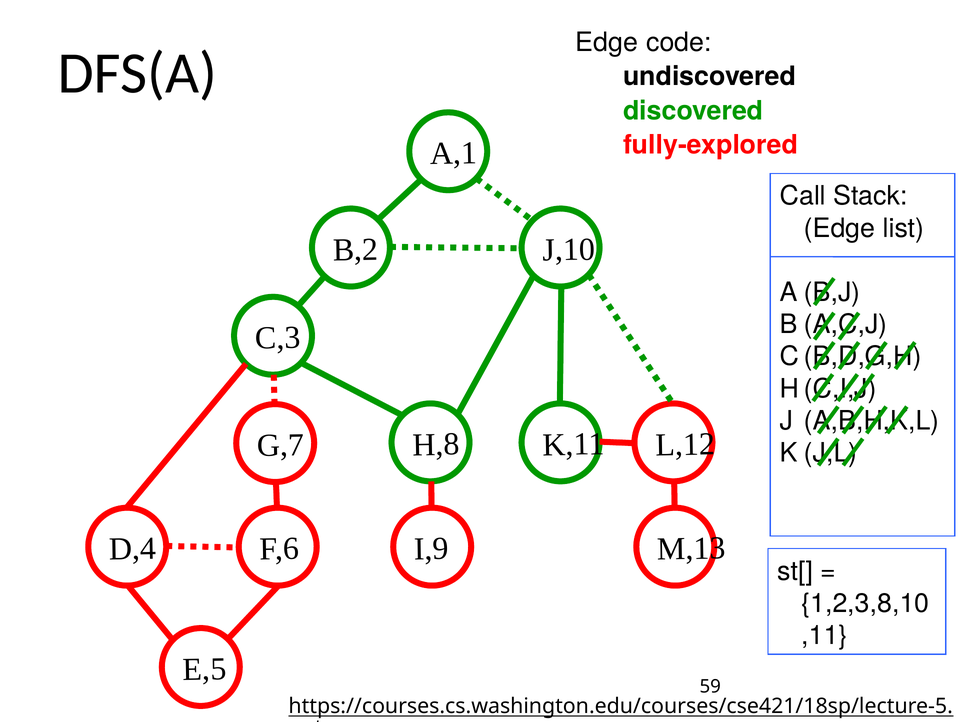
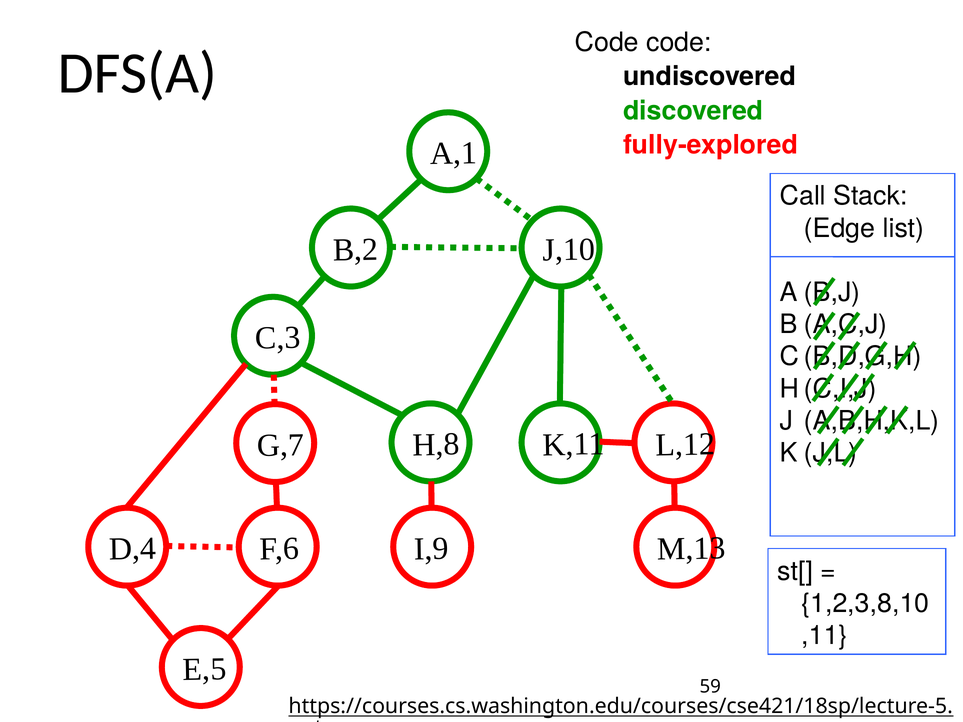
Edge at (607, 42): Edge -> Code
